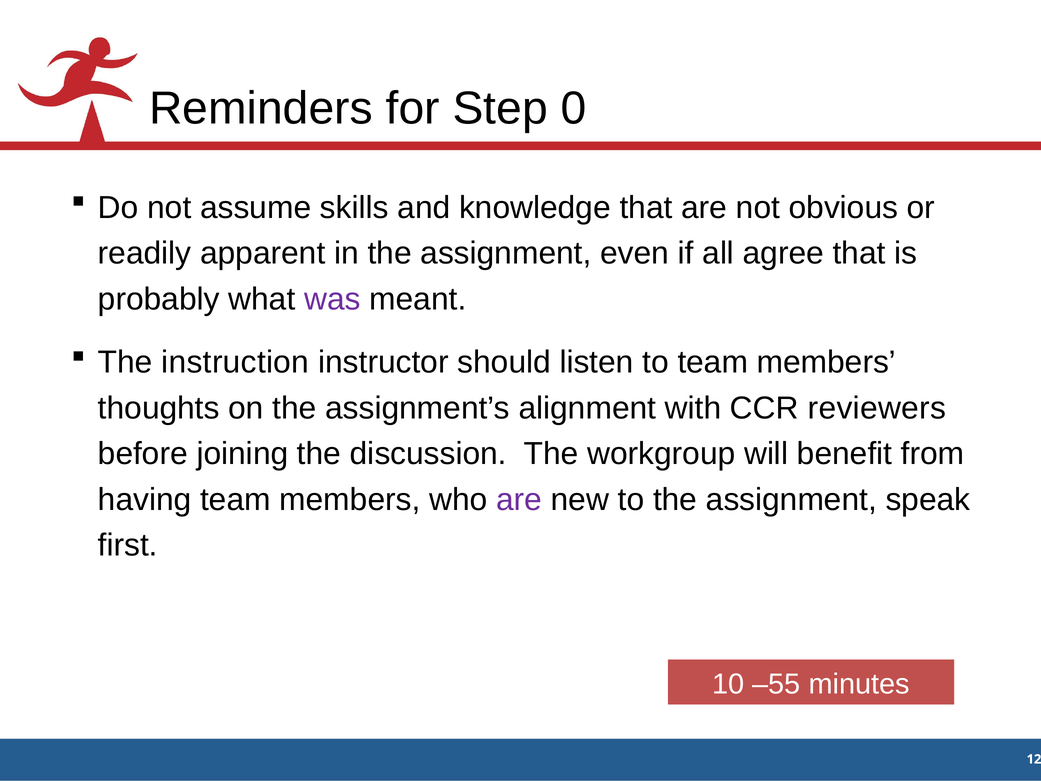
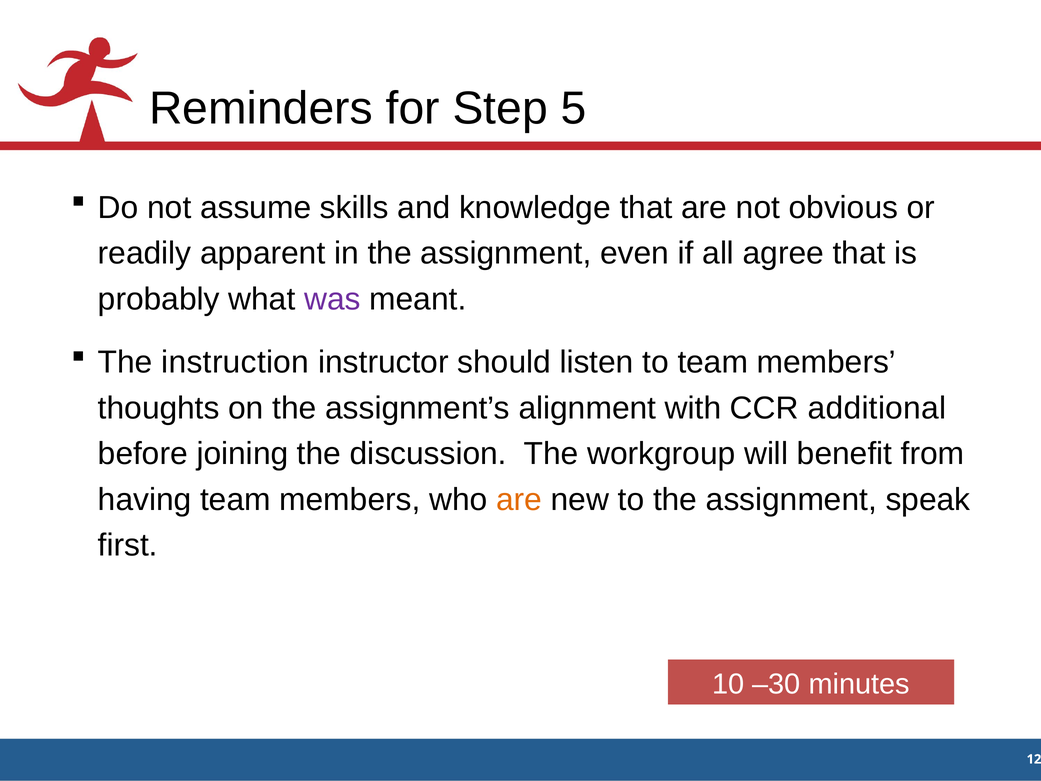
0: 0 -> 5
reviewers: reviewers -> additional
are at (519, 500) colour: purple -> orange
–55: –55 -> –30
